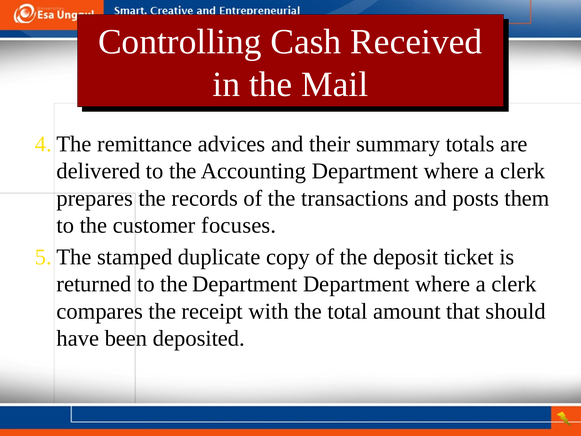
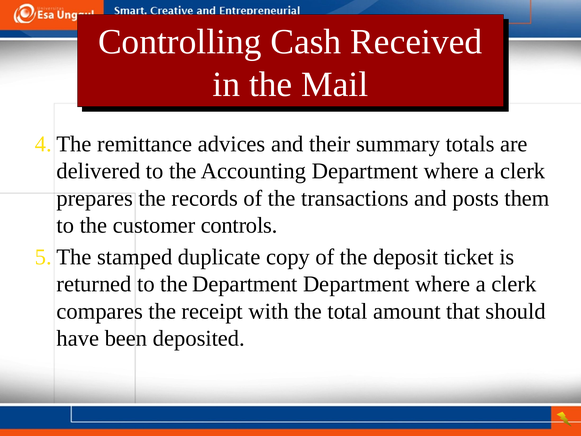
focuses: focuses -> controls
